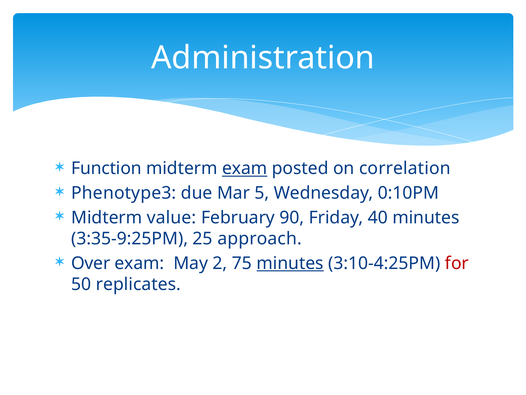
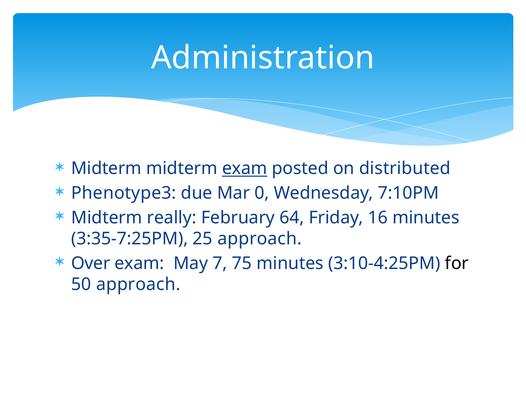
Function at (106, 168): Function -> Midterm
correlation: correlation -> distributed
5: 5 -> 0
0:10PM: 0:10PM -> 7:10PM
value: value -> really
90: 90 -> 64
40: 40 -> 16
3:35-9:25PM: 3:35-9:25PM -> 3:35-7:25PM
2: 2 -> 7
minutes at (290, 263) underline: present -> none
for colour: red -> black
50 replicates: replicates -> approach
